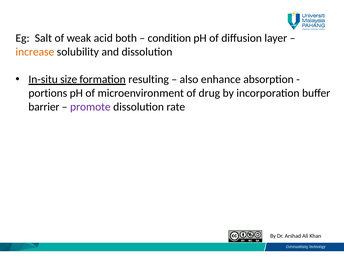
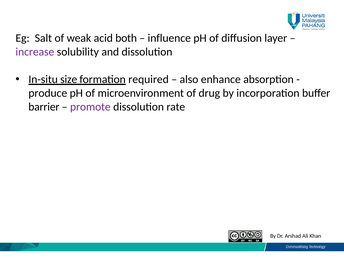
condition: condition -> influence
increase colour: orange -> purple
resulting: resulting -> required
portions: portions -> produce
